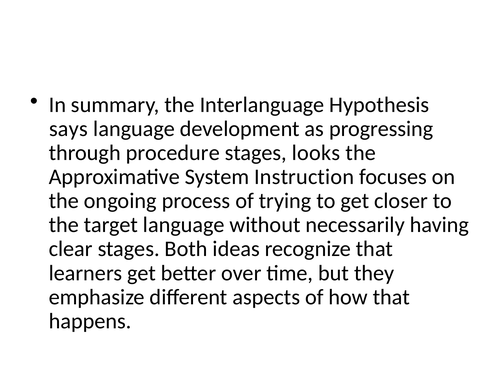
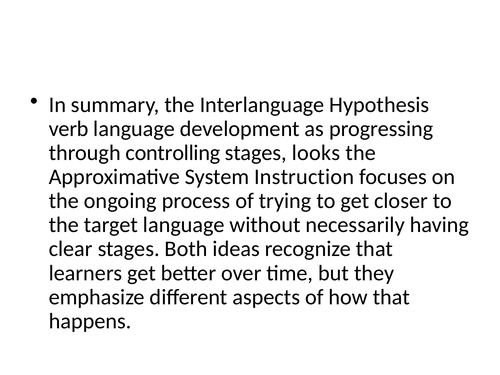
says: says -> verb
procedure: procedure -> controlling
